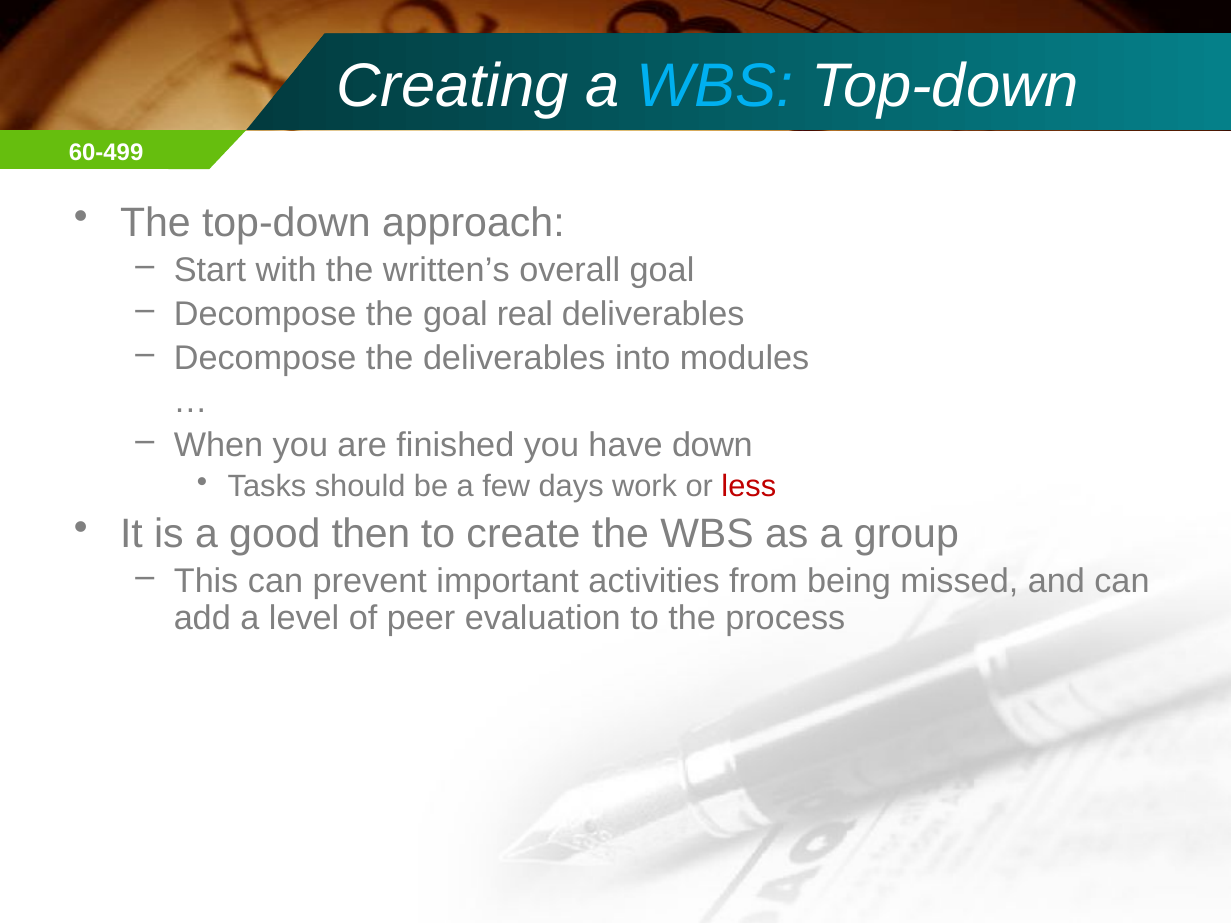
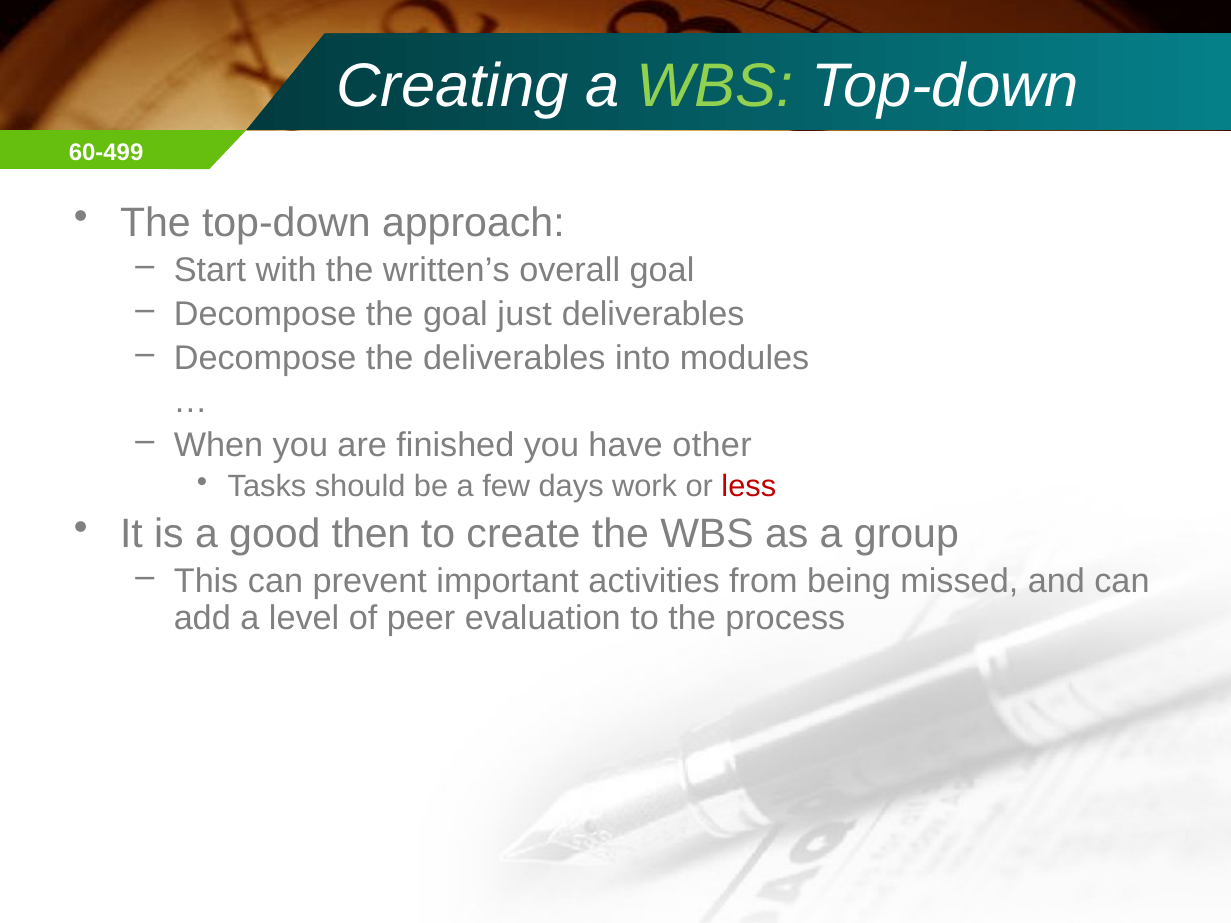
WBS at (715, 86) colour: light blue -> light green
real: real -> just
down: down -> other
